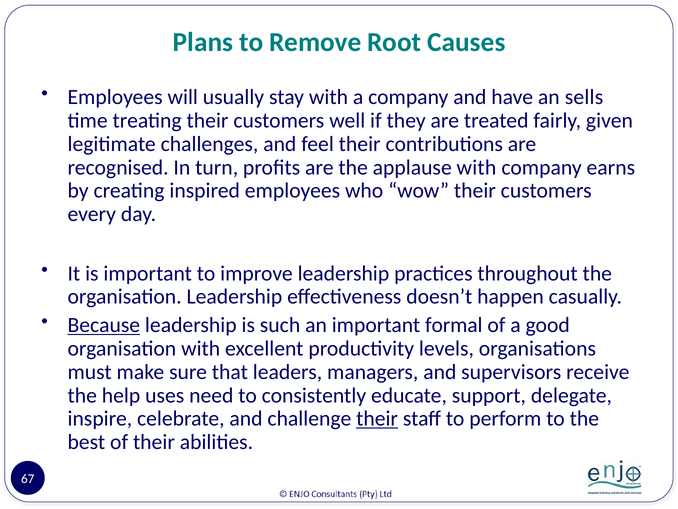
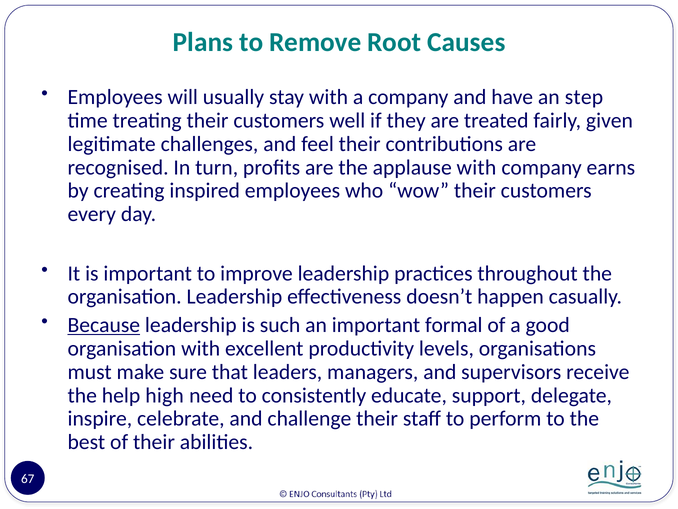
sells: sells -> step
uses: uses -> high
their at (377, 418) underline: present -> none
